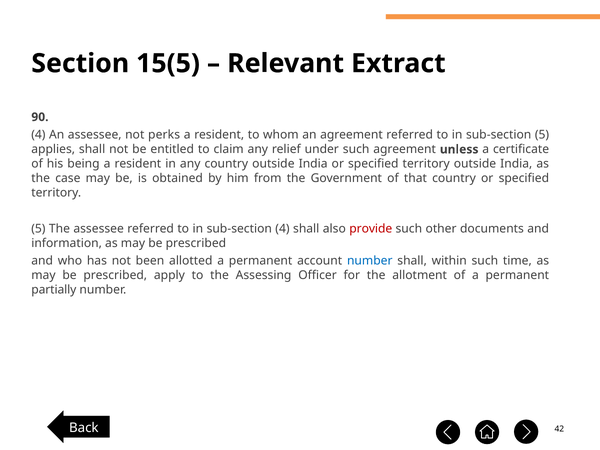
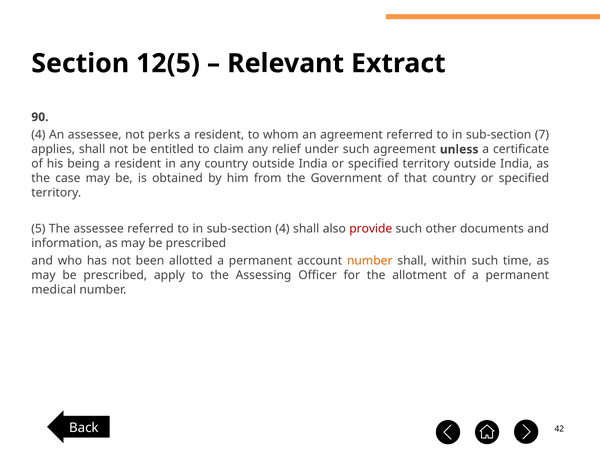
15(5: 15(5 -> 12(5
sub-section 5: 5 -> 7
number at (370, 261) colour: blue -> orange
partially: partially -> medical
